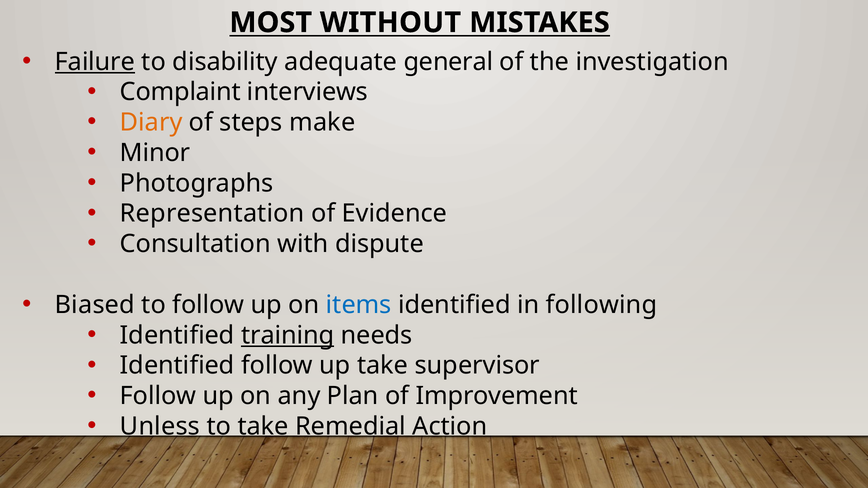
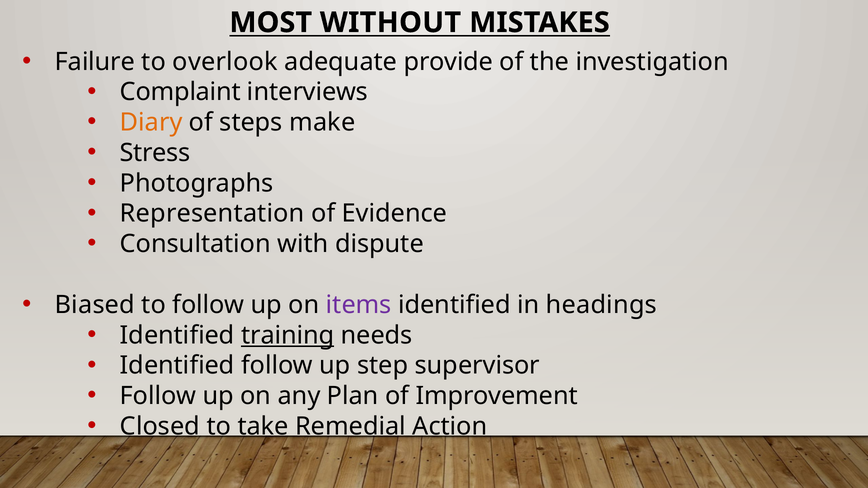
Failure underline: present -> none
disability: disability -> overlook
general: general -> provide
Minor: Minor -> Stress
items colour: blue -> purple
following: following -> headings
up take: take -> step
Unless: Unless -> Closed
